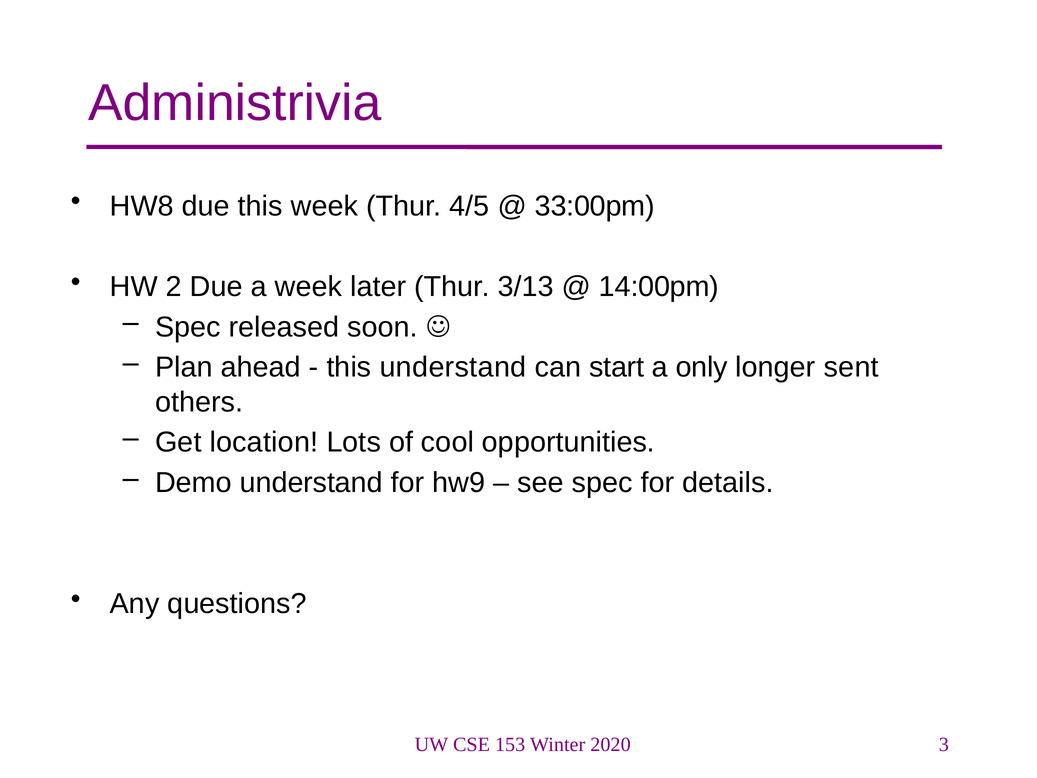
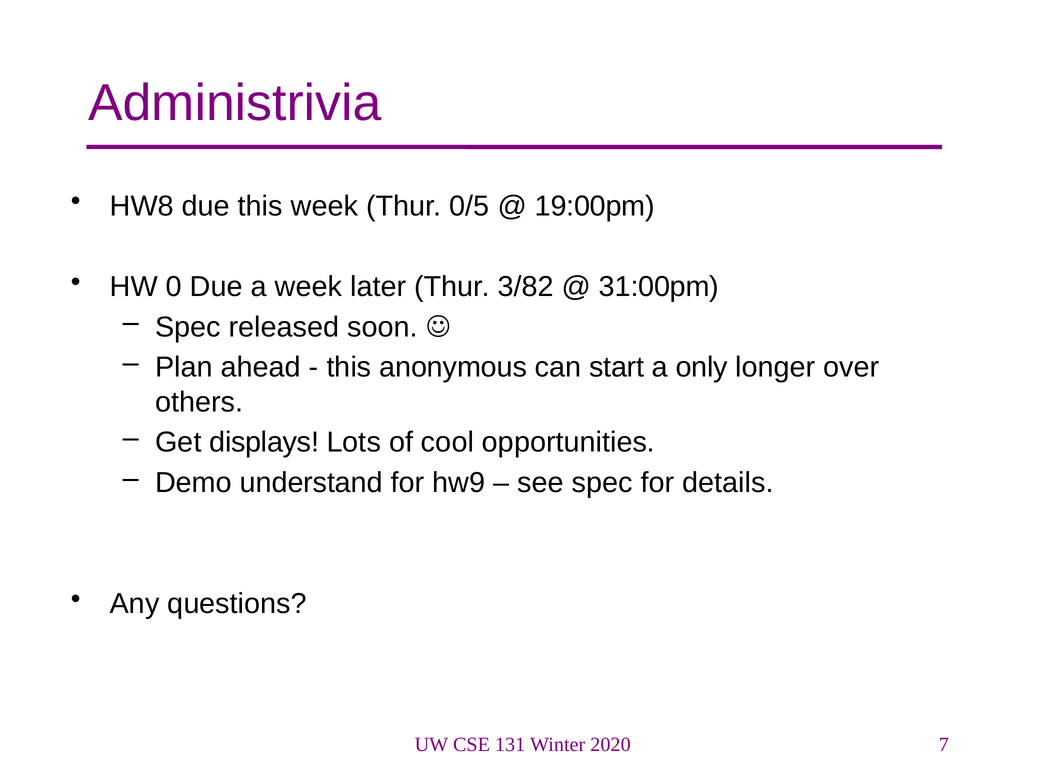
4/5: 4/5 -> 0/5
33:00pm: 33:00pm -> 19:00pm
2: 2 -> 0
3/13: 3/13 -> 3/82
14:00pm: 14:00pm -> 31:00pm
this understand: understand -> anonymous
sent: sent -> over
location: location -> displays
153: 153 -> 131
3: 3 -> 7
